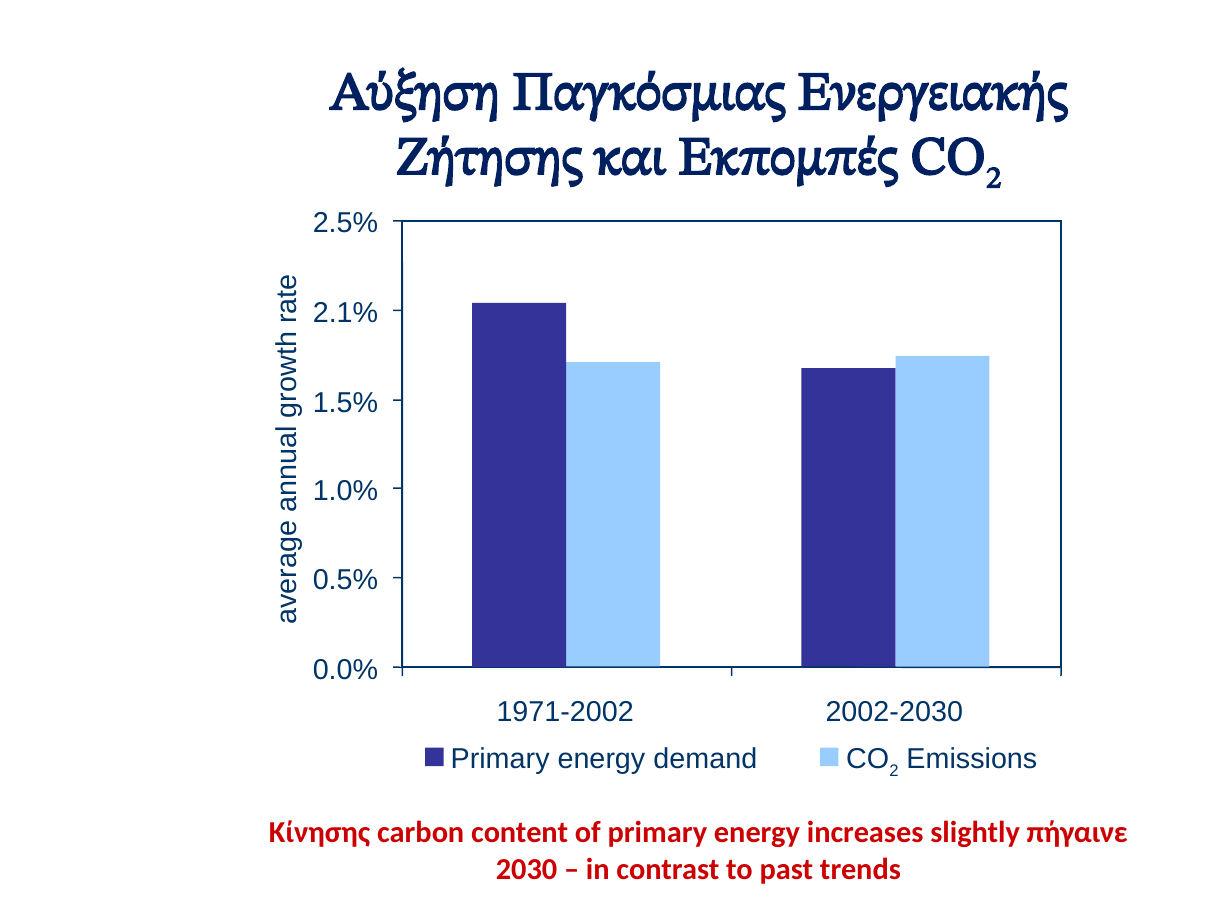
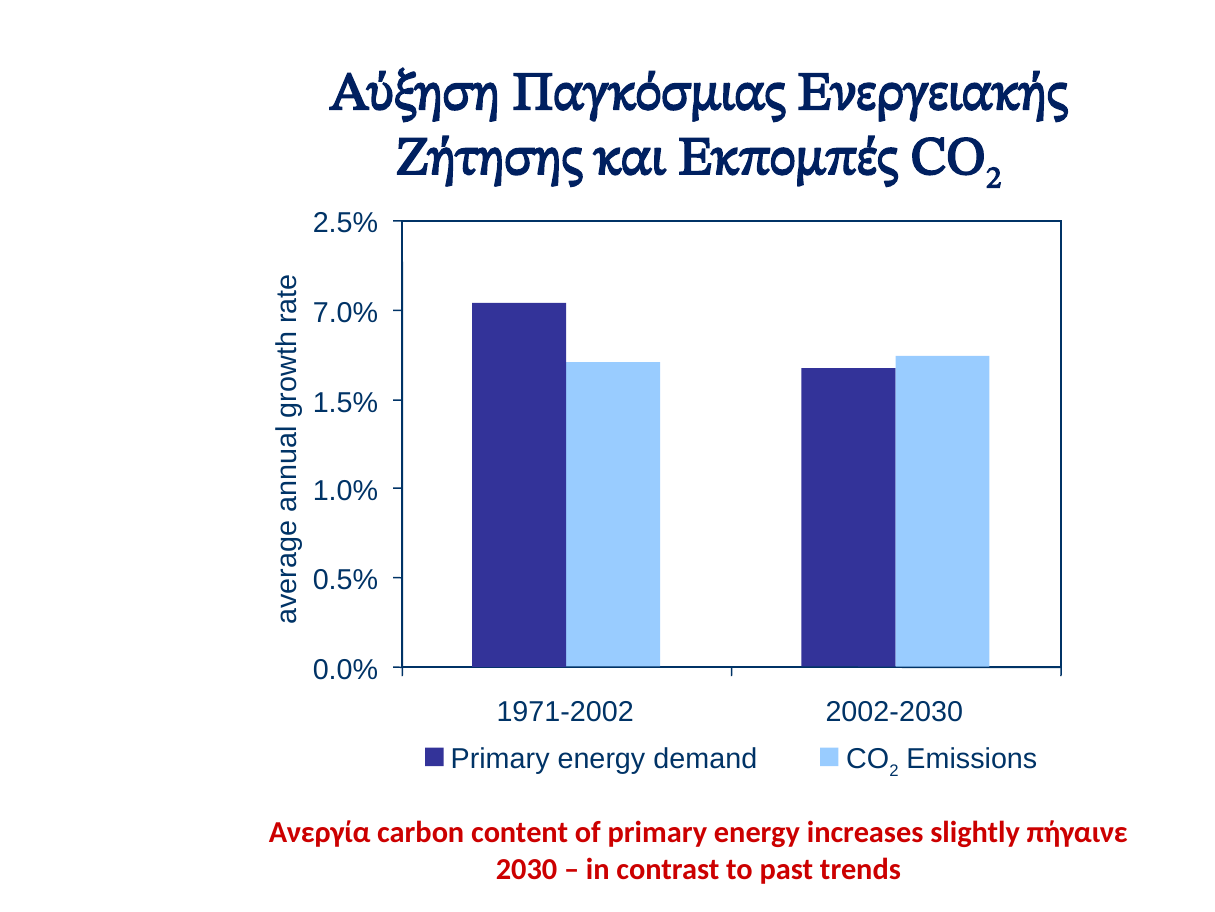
2.1%: 2.1% -> 7.0%
Κίνησης: Κίνησης -> Ανεργία
